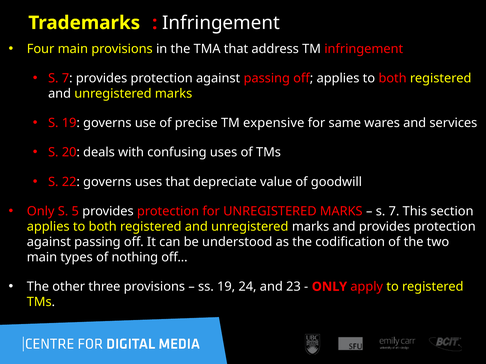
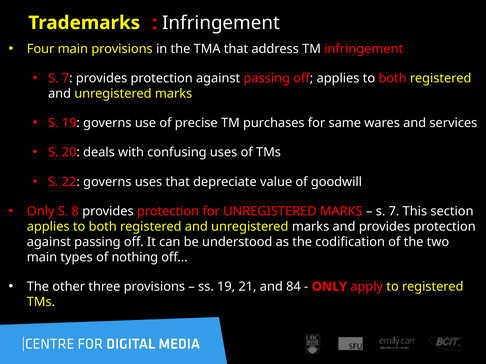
expensive: expensive -> purchases
5: 5 -> 8
24: 24 -> 21
23: 23 -> 84
